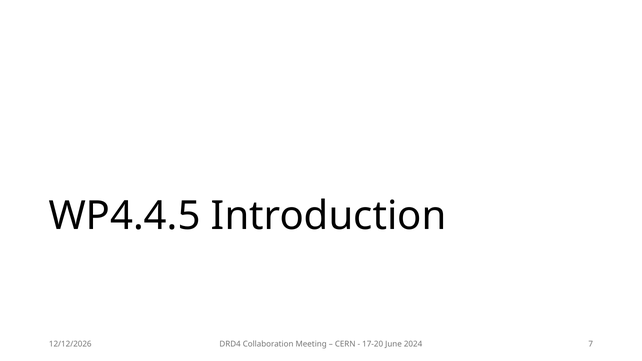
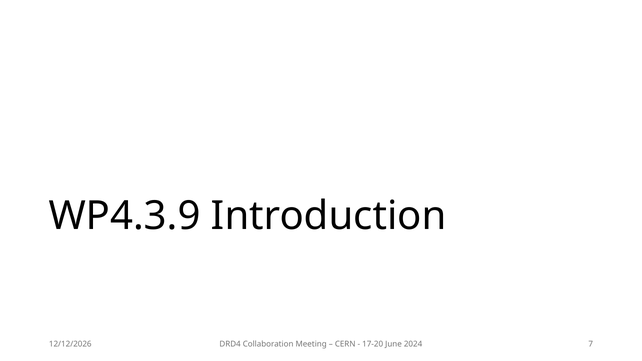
WP4.4.5: WP4.4.5 -> WP4.3.9
